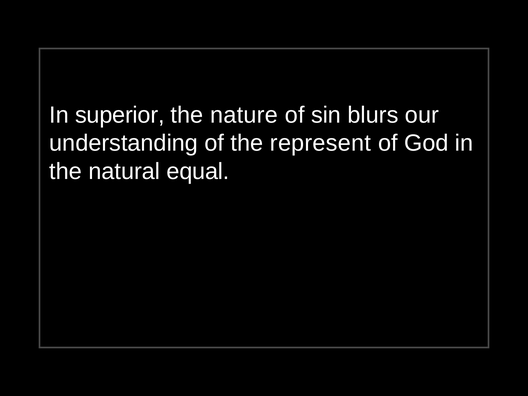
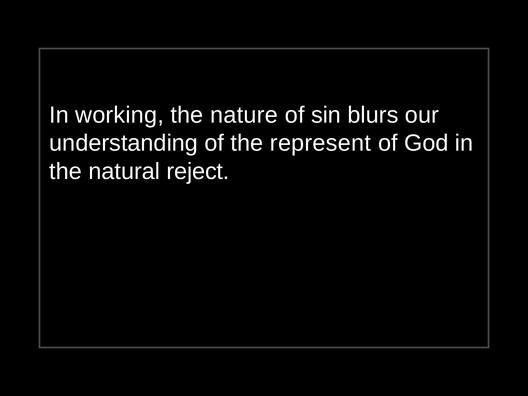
superior: superior -> working
equal: equal -> reject
